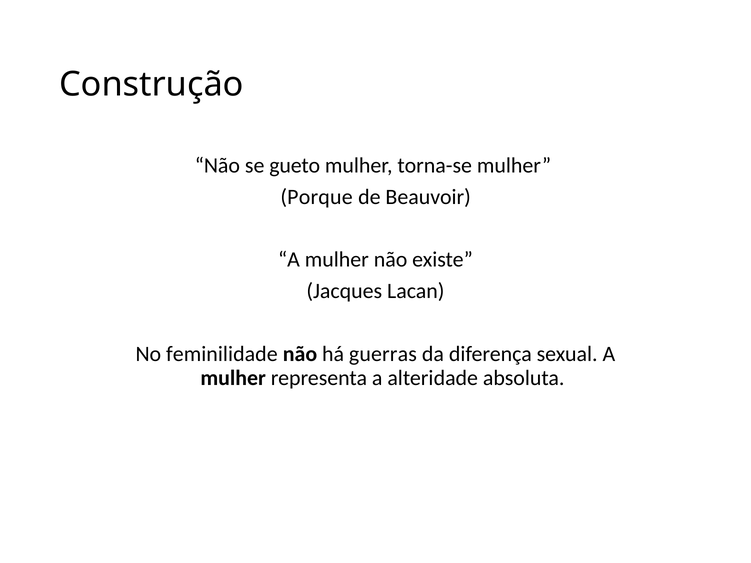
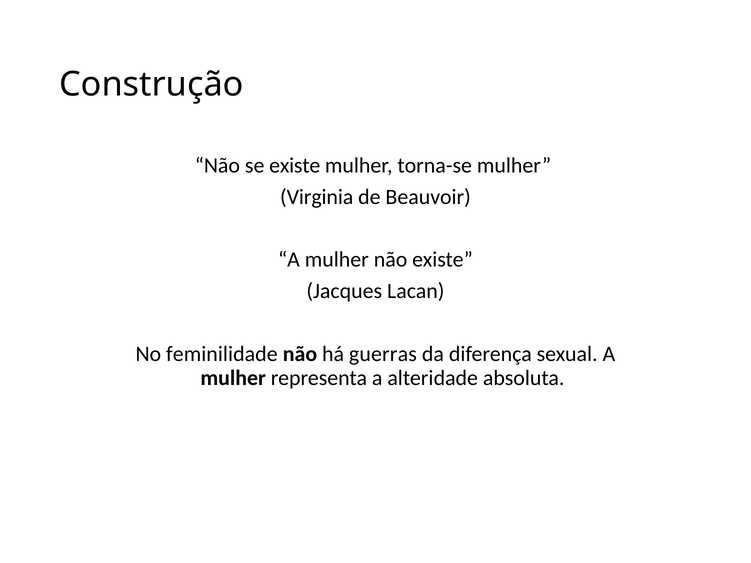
se gueto: gueto -> existe
Porque: Porque -> Virginia
